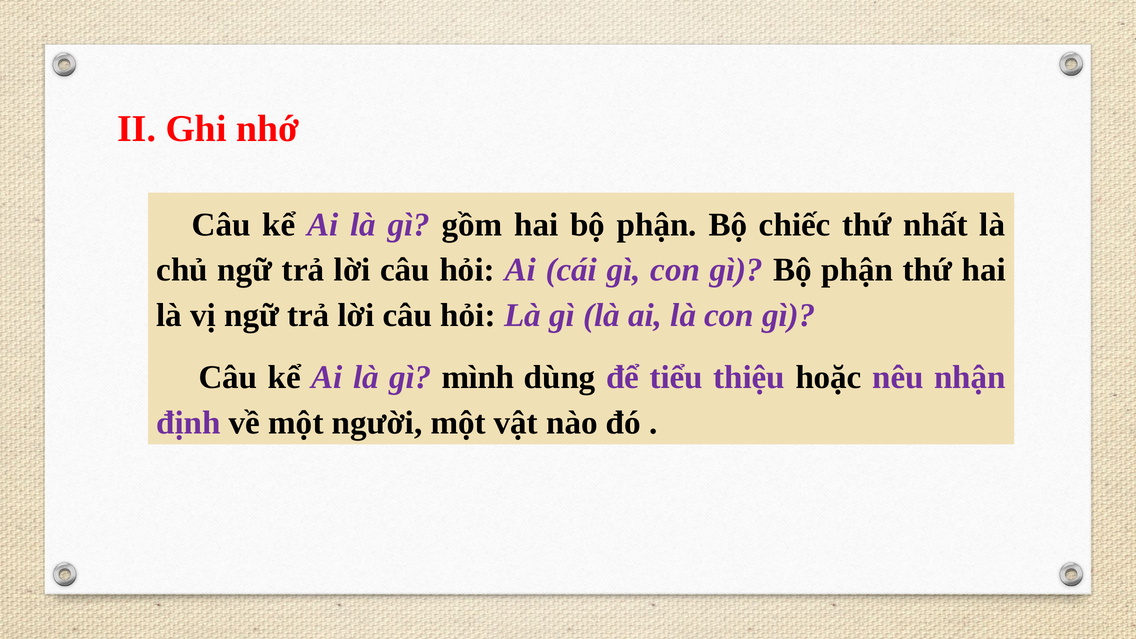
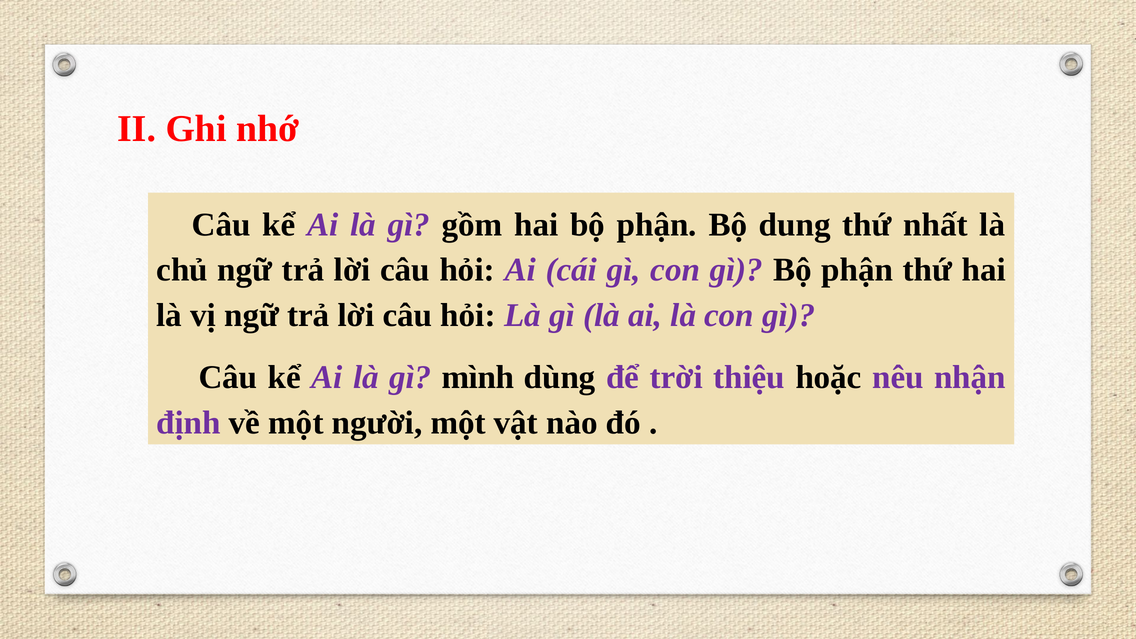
chiếc: chiếc -> dung
tiểu: tiểu -> trời
